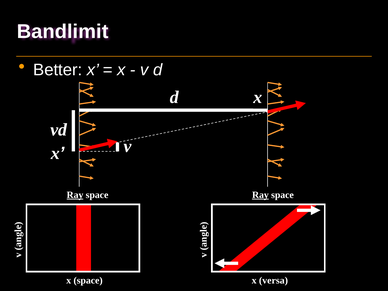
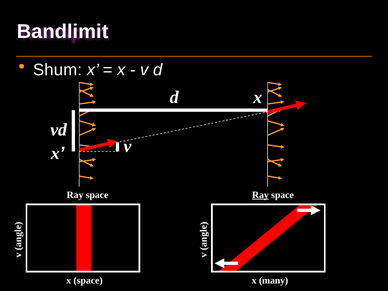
Better: Better -> Shum
Ray at (75, 195) underline: present -> none
versa: versa -> many
